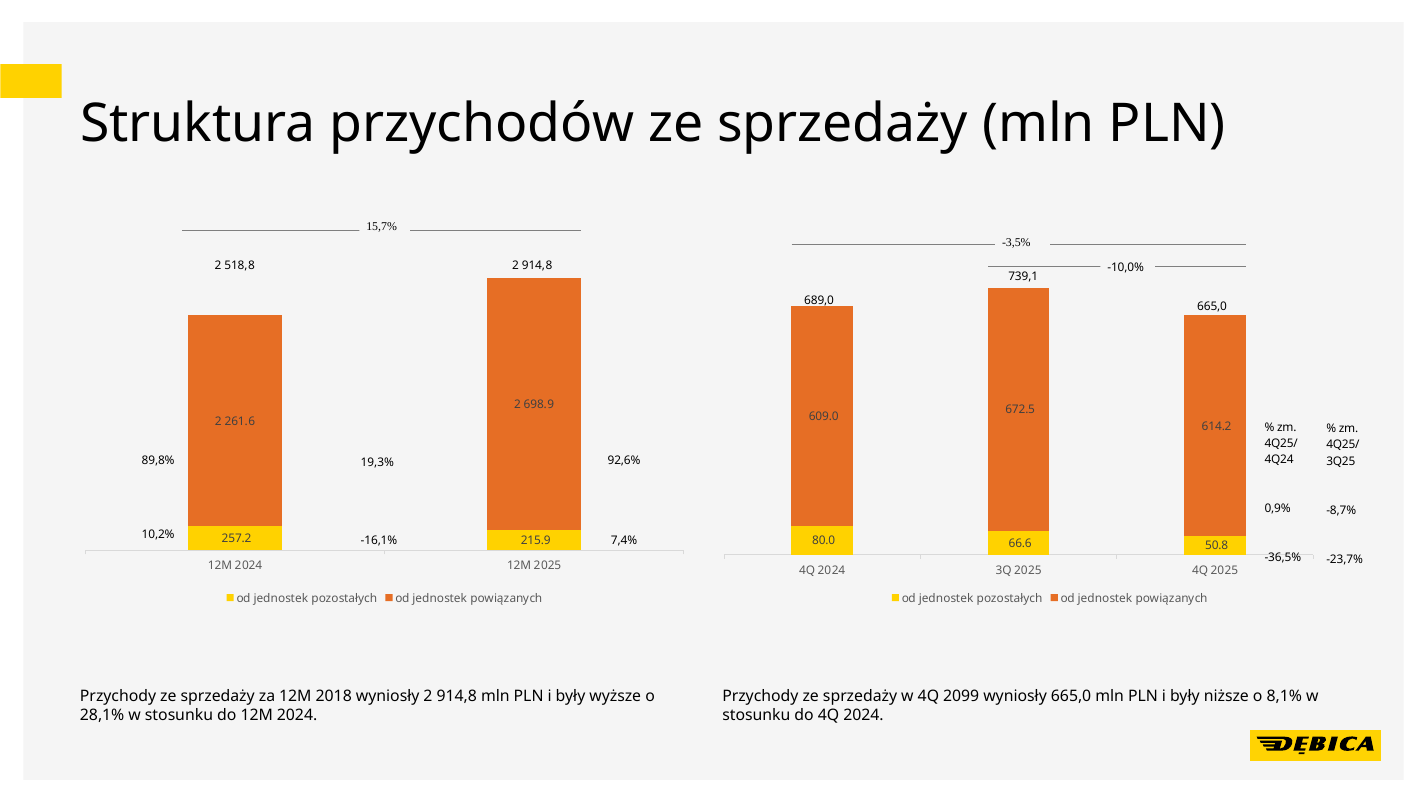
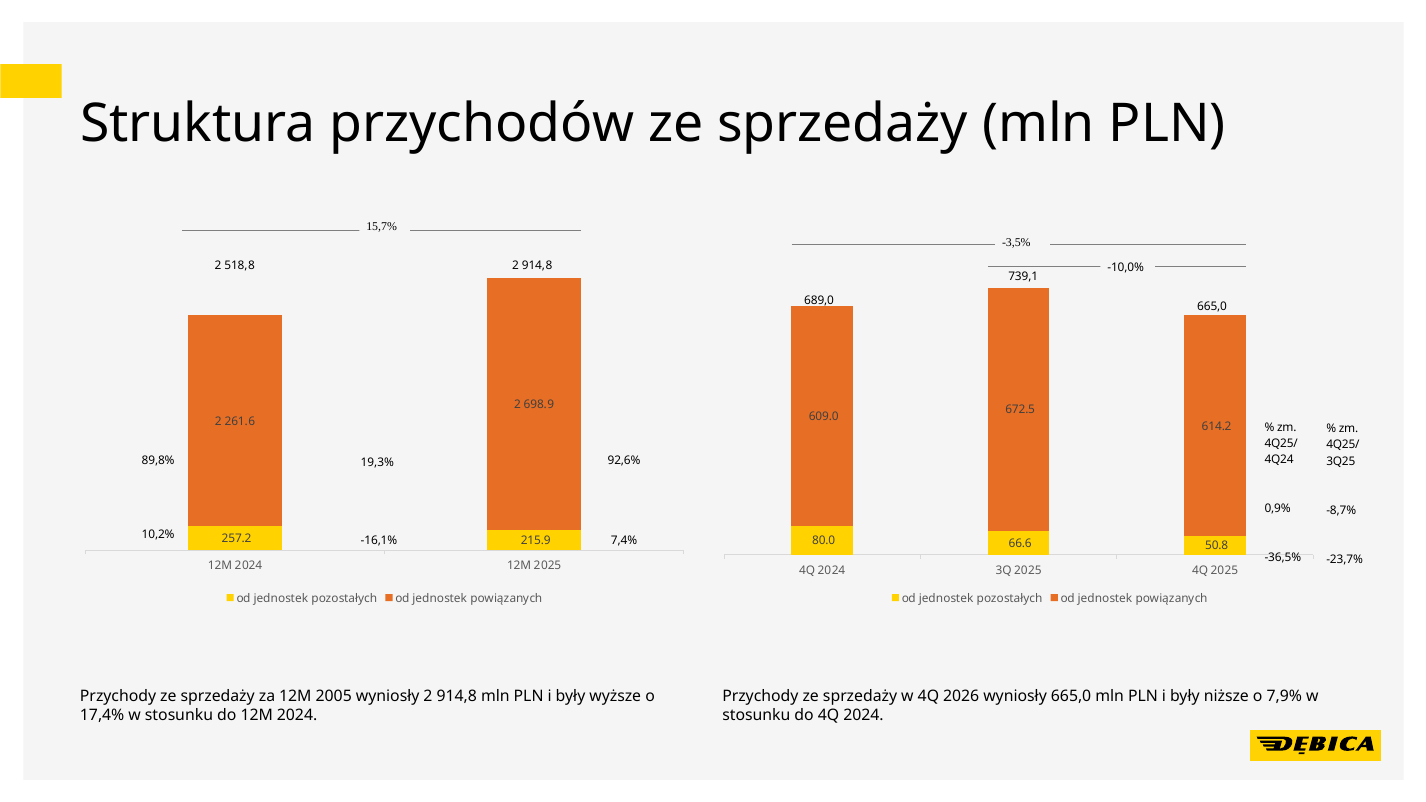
2018: 2018 -> 2005
2099: 2099 -> 2026
8,1%: 8,1% -> 7,9%
28,1%: 28,1% -> 17,4%
